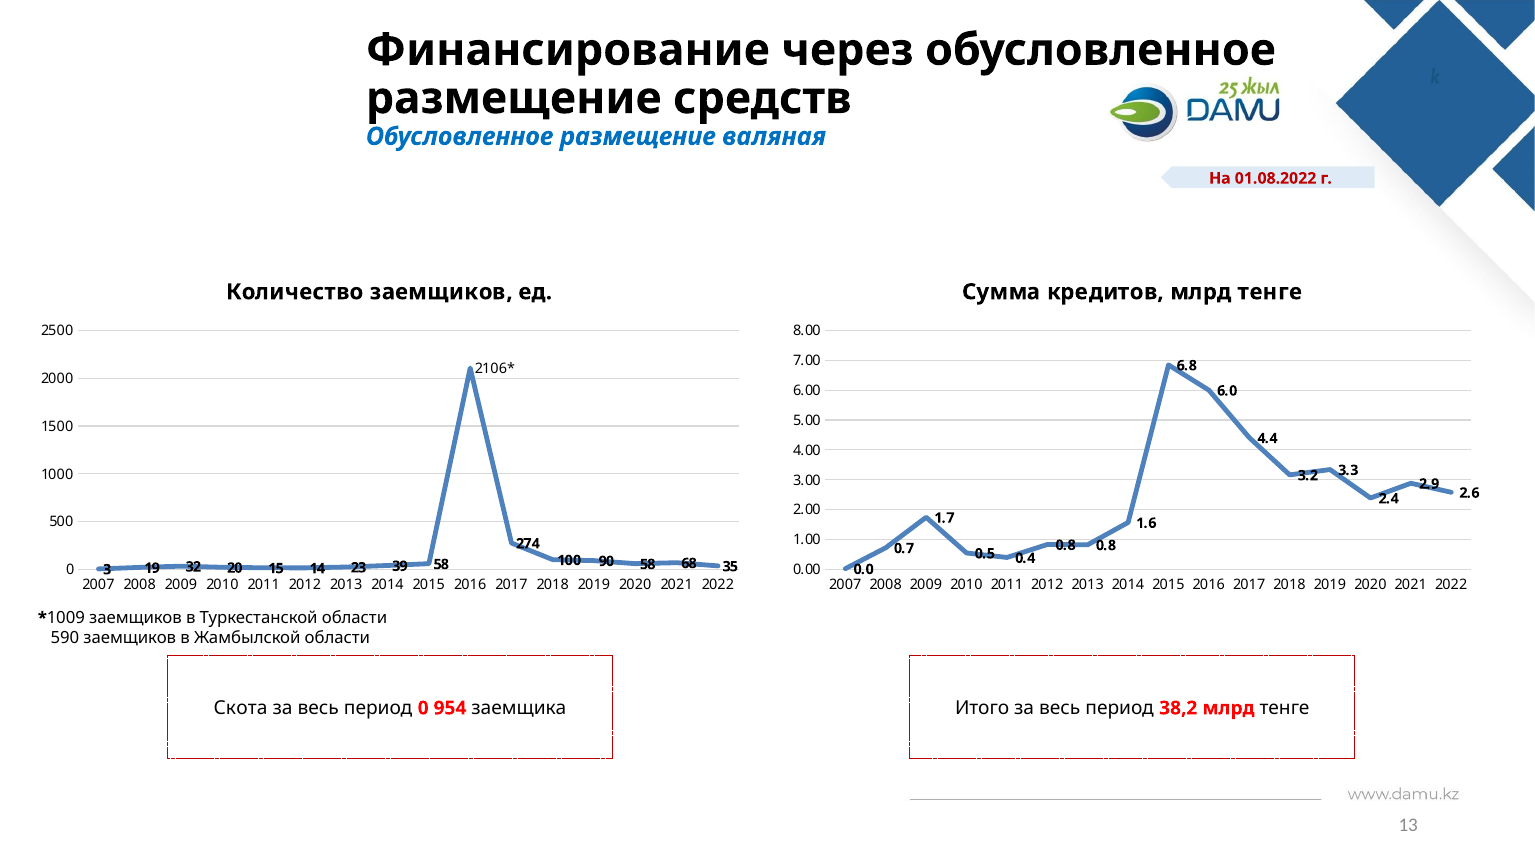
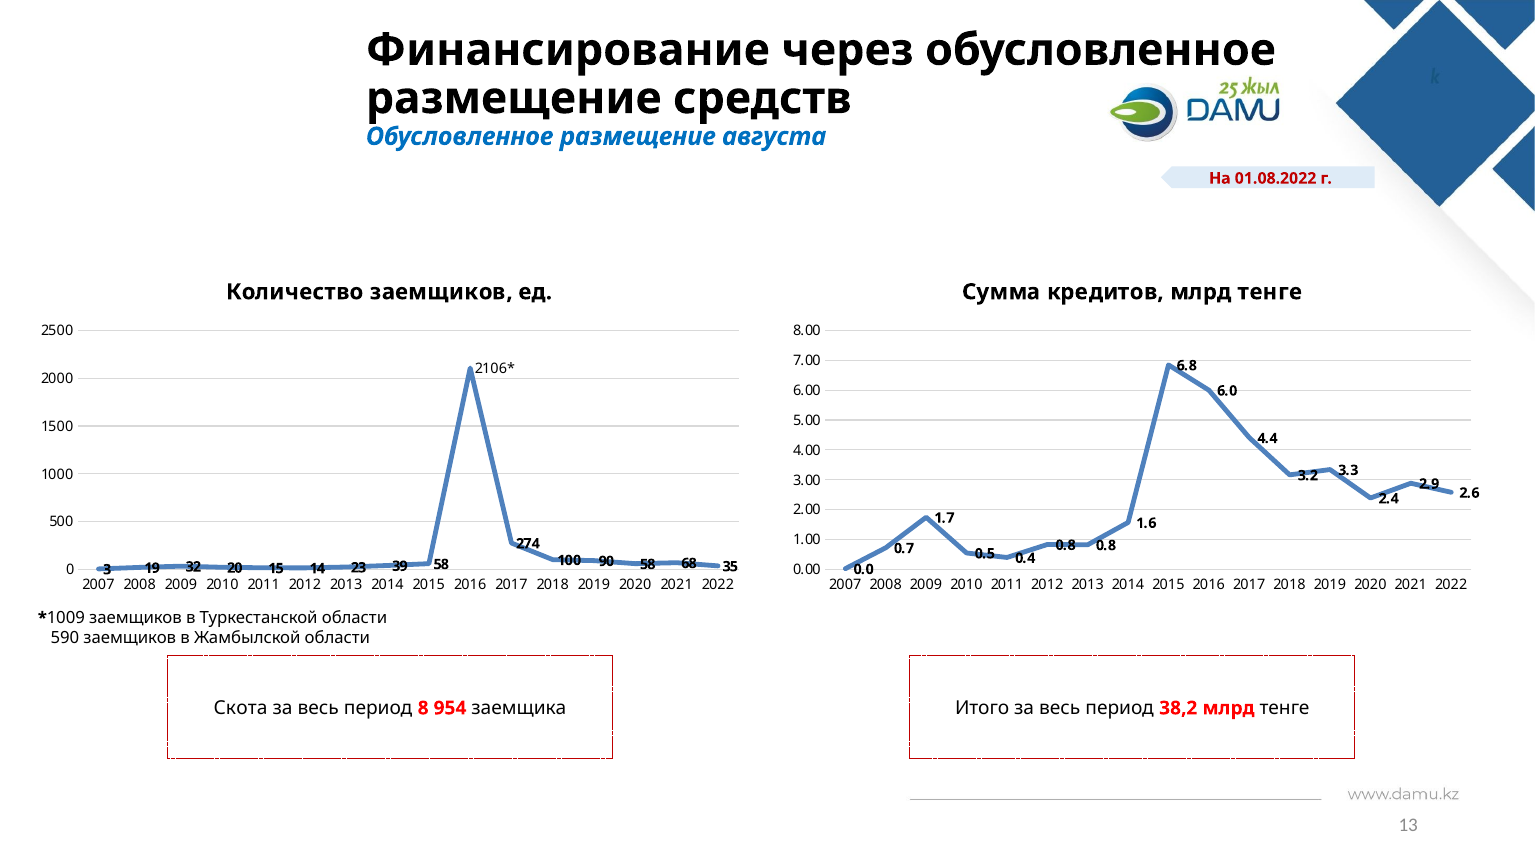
валяная: валяная -> августа
период 0: 0 -> 8
